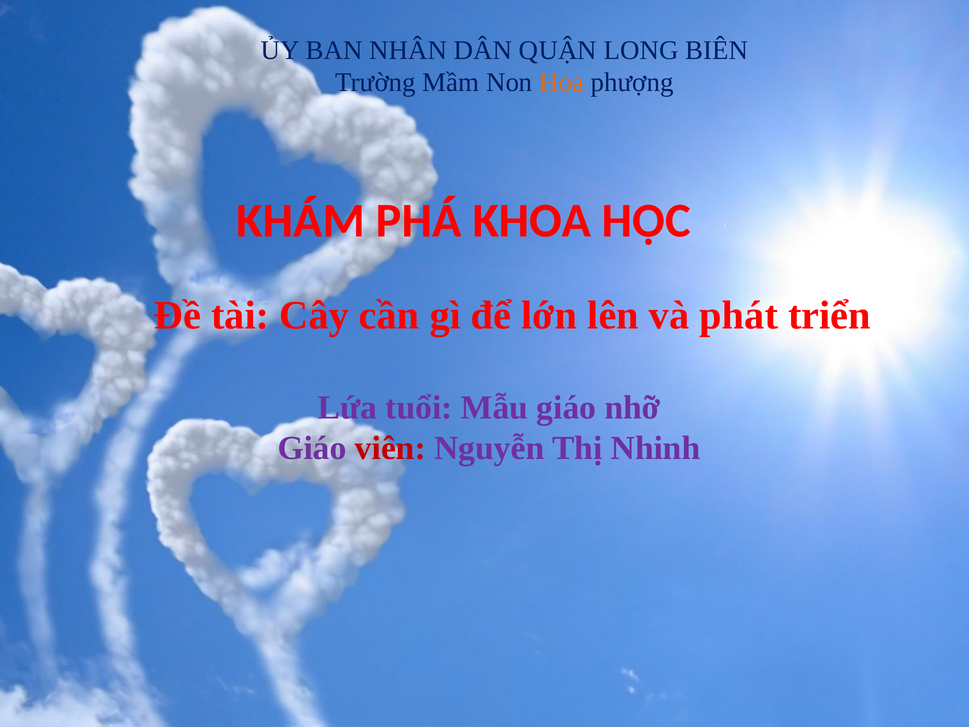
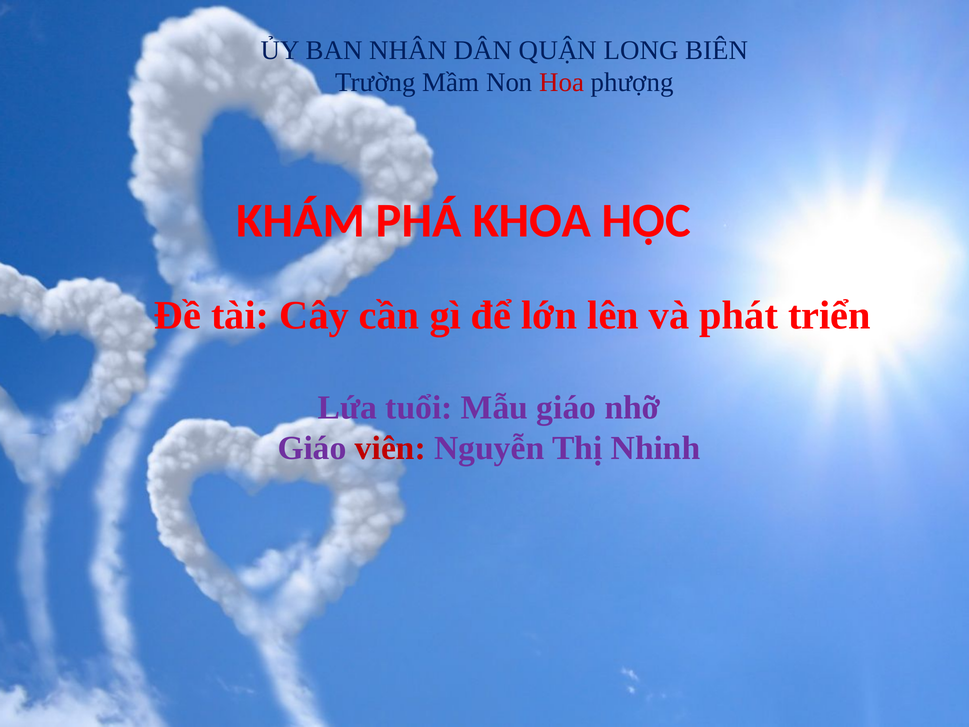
Hoa colour: orange -> red
